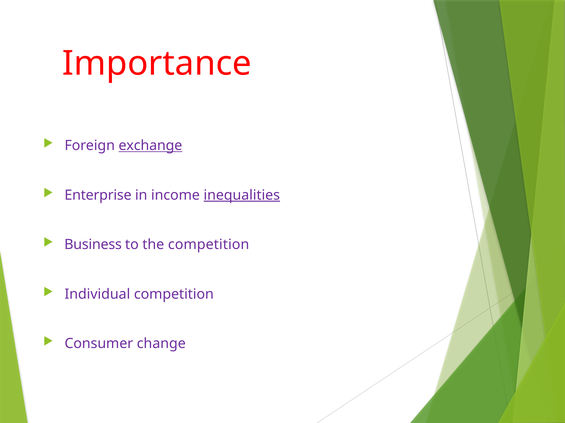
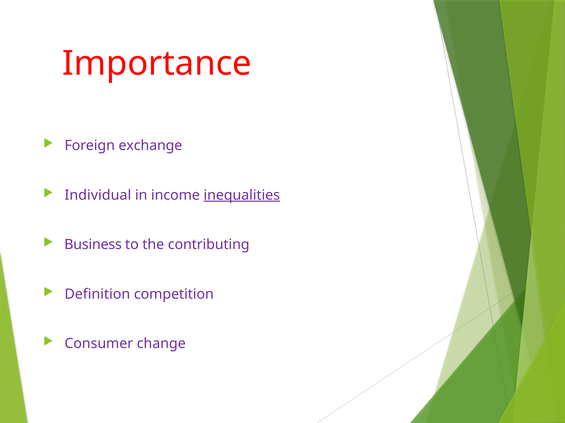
exchange underline: present -> none
Enterprise: Enterprise -> Individual
the competition: competition -> contributing
Individual: Individual -> Definition
